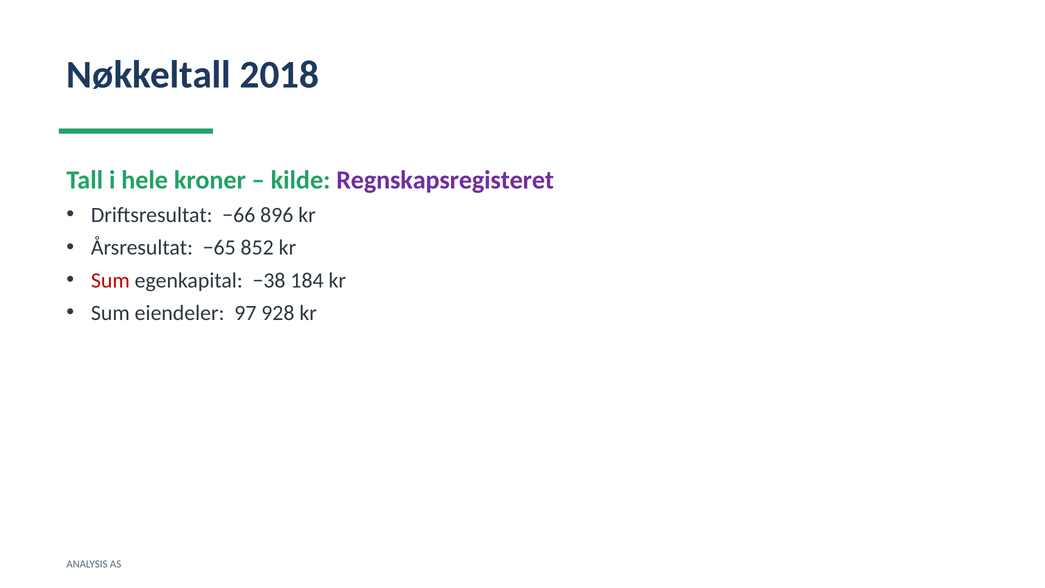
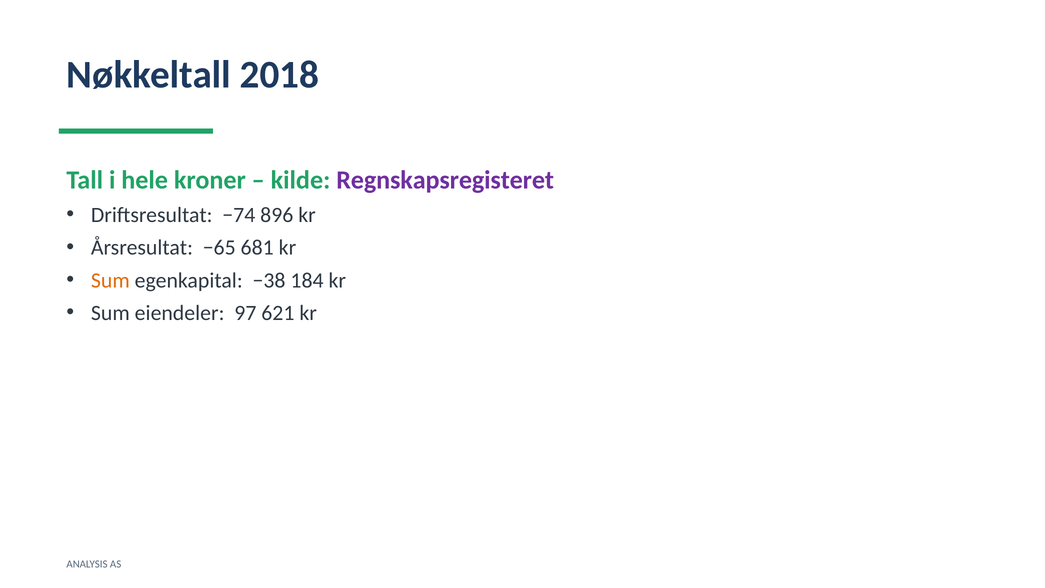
−66: −66 -> −74
852: 852 -> 681
Sum at (110, 280) colour: red -> orange
928: 928 -> 621
